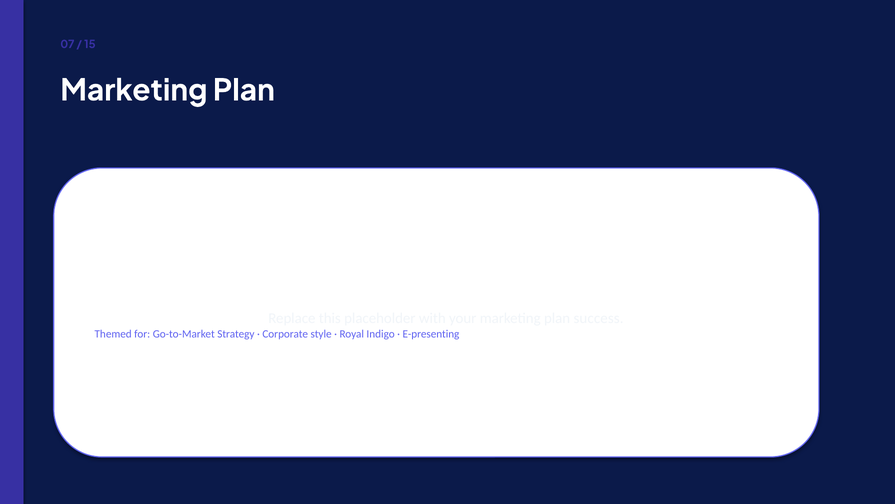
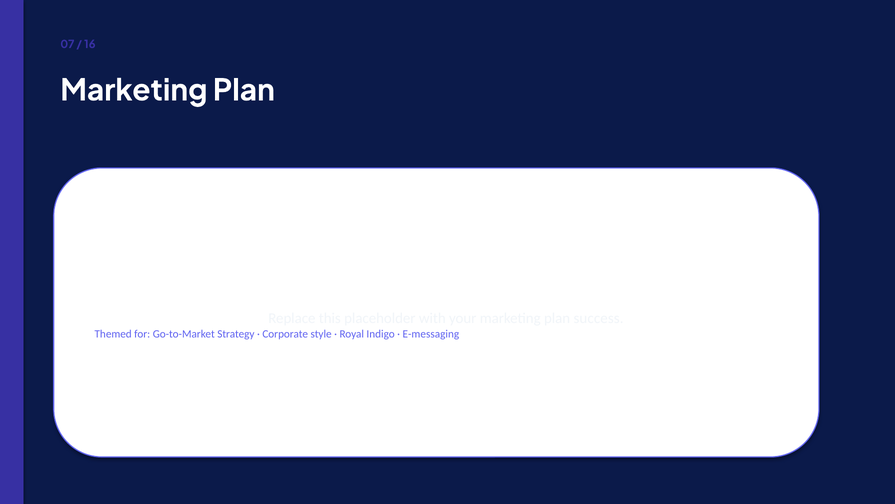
15: 15 -> 16
E-presenting: E-presenting -> E-messaging
